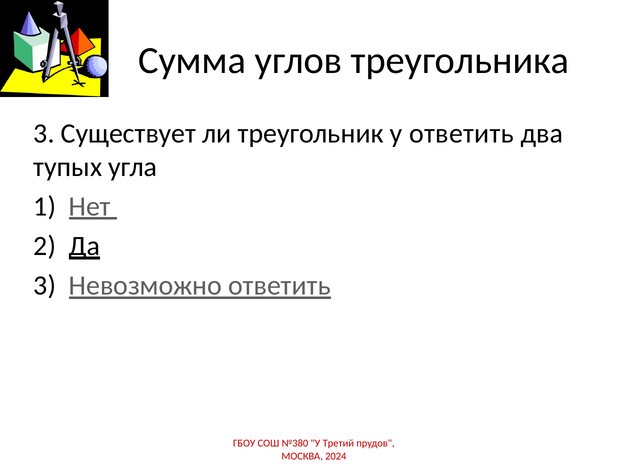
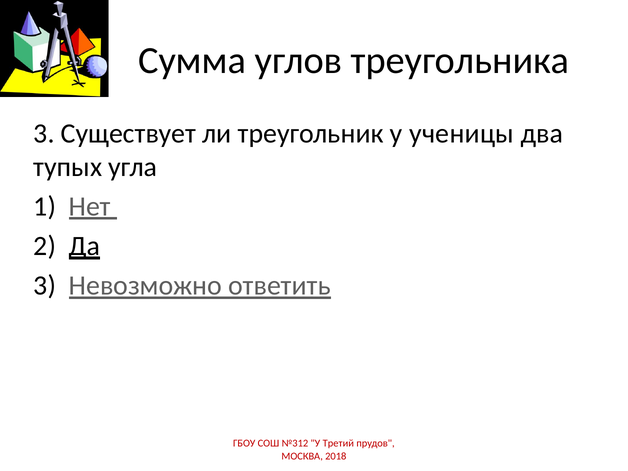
у ответить: ответить -> ученицы
№380: №380 -> №312
2024: 2024 -> 2018
